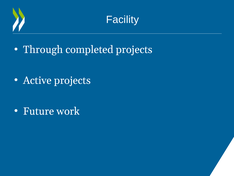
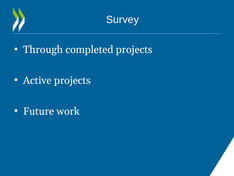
Facility: Facility -> Survey
